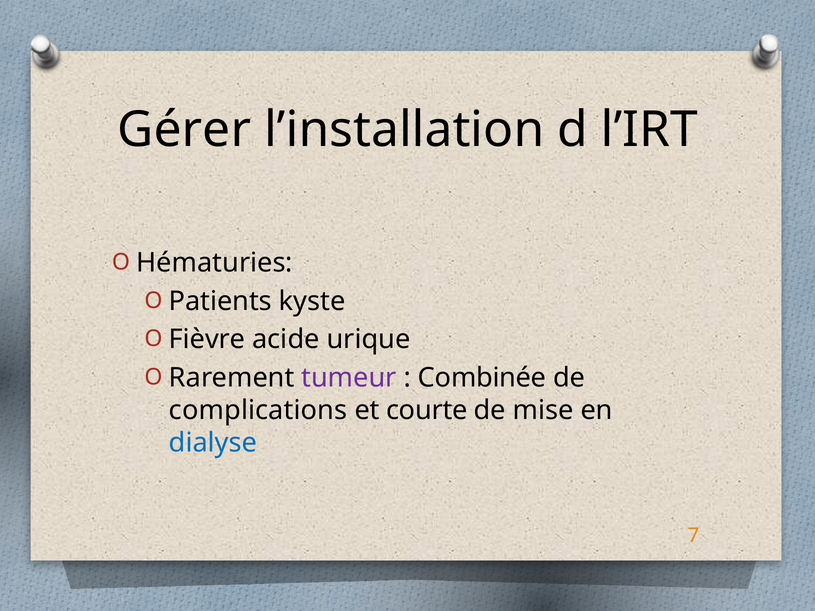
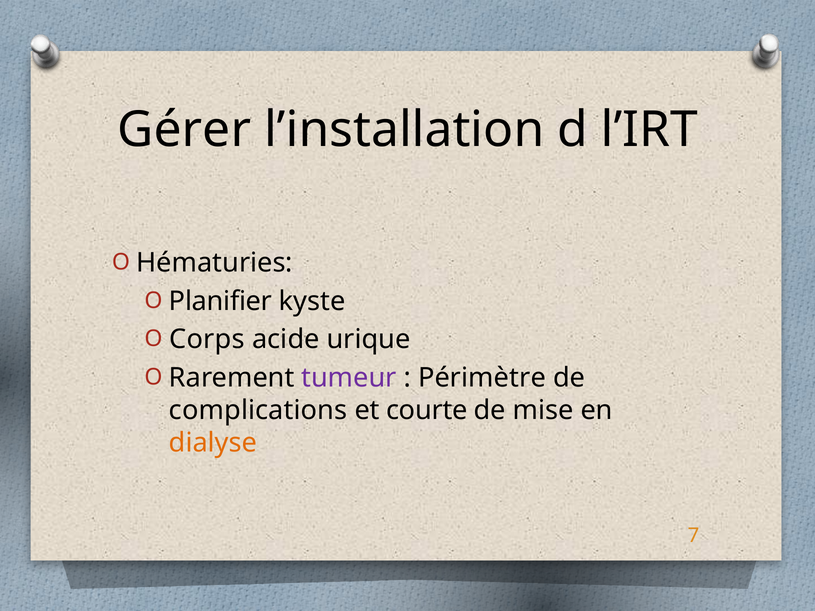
Patients: Patients -> Planifier
Fièvre: Fièvre -> Corps
Combinée: Combinée -> Périmètre
dialyse colour: blue -> orange
